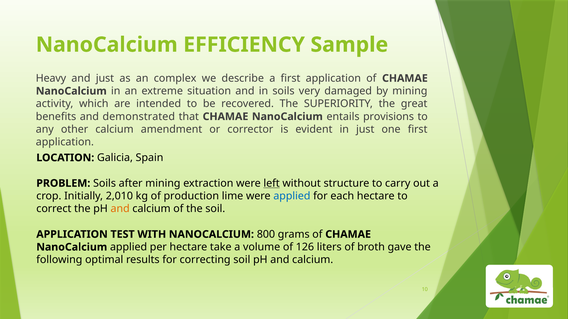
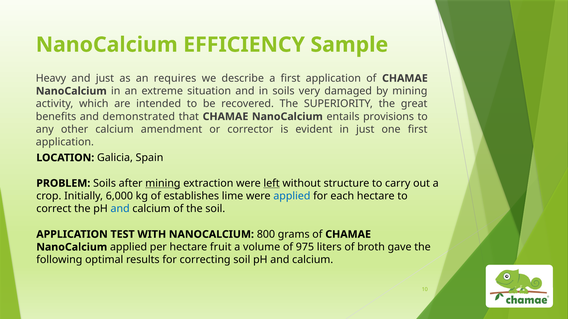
complex: complex -> requires
mining at (163, 184) underline: none -> present
2,010: 2,010 -> 6,000
production: production -> establishes
and at (120, 209) colour: orange -> blue
take: take -> fruit
126: 126 -> 975
